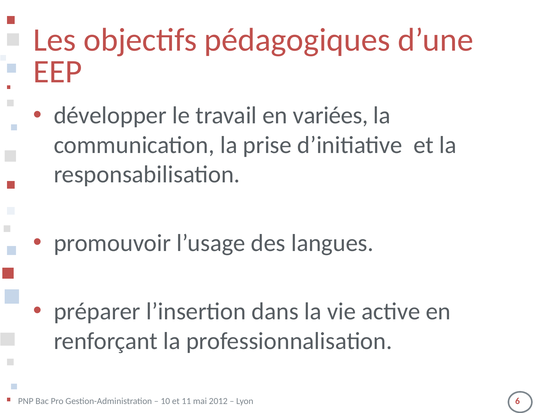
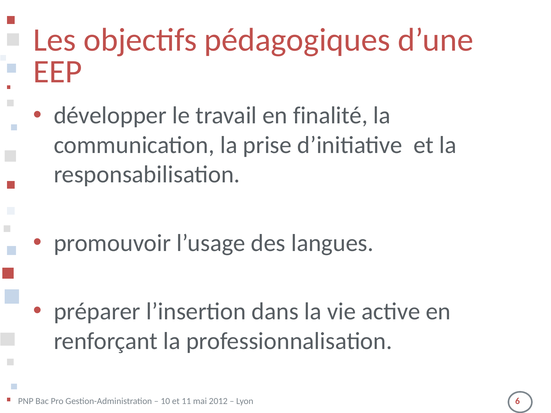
variées: variées -> finalité
